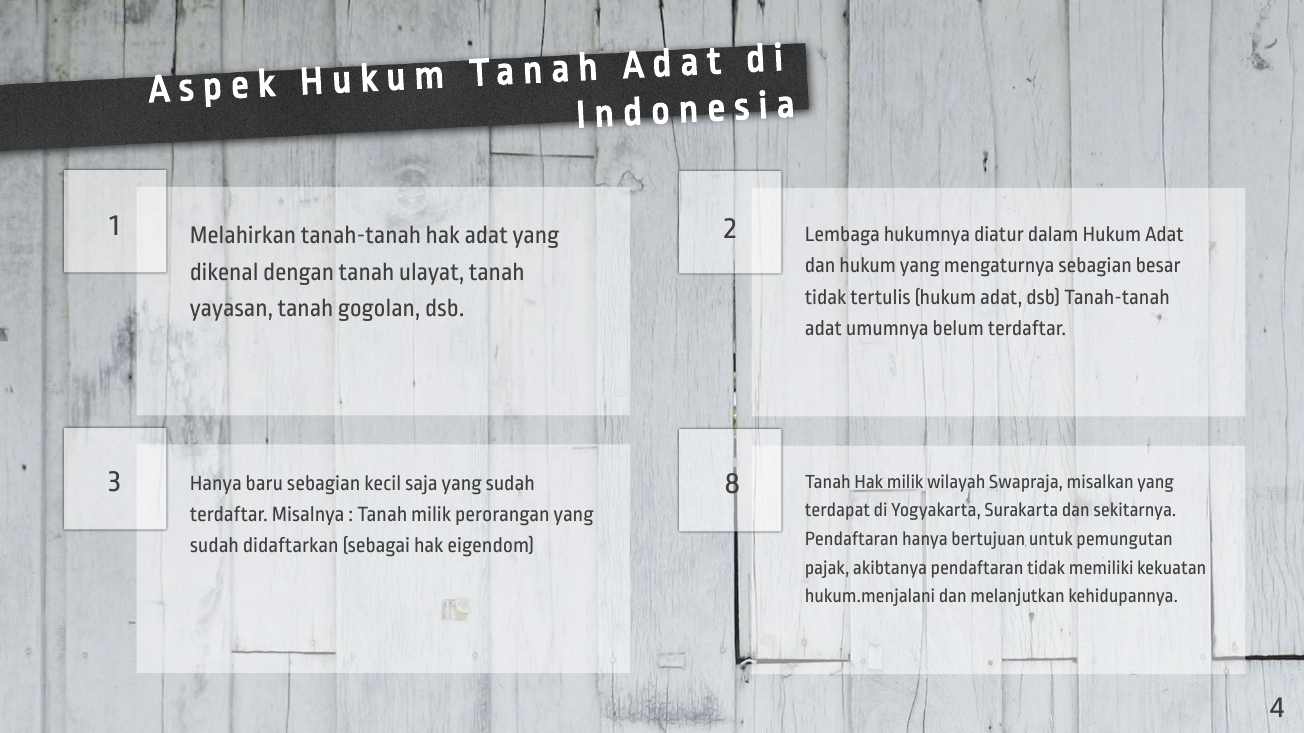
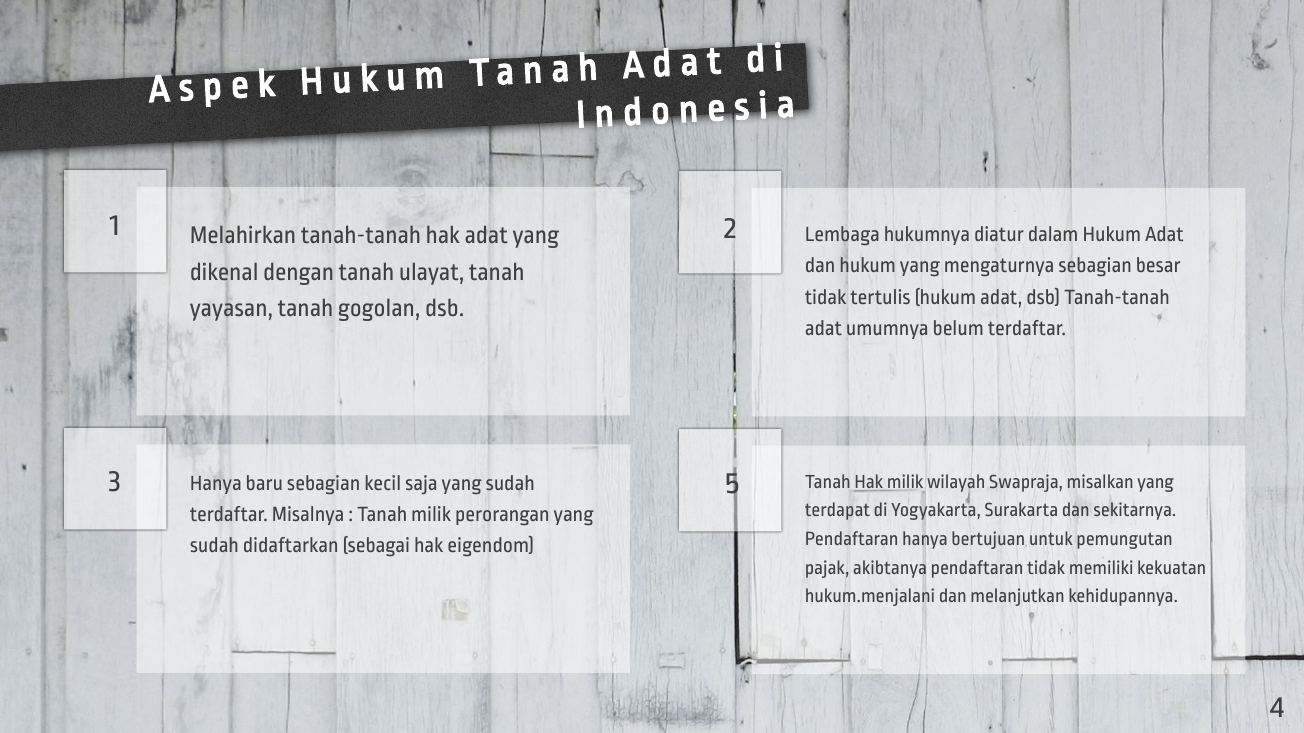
8: 8 -> 5
